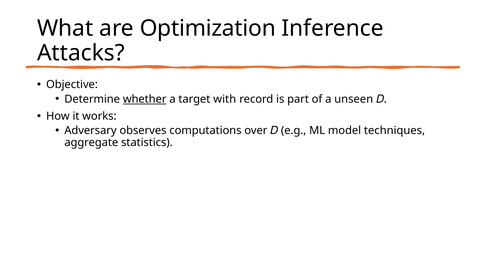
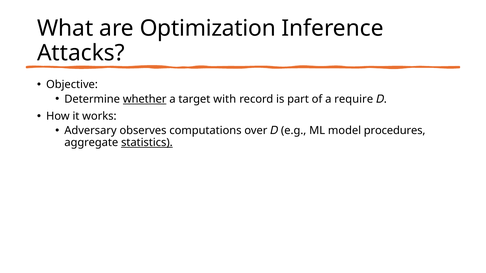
unseen: unseen -> require
techniques: techniques -> procedures
statistics underline: none -> present
